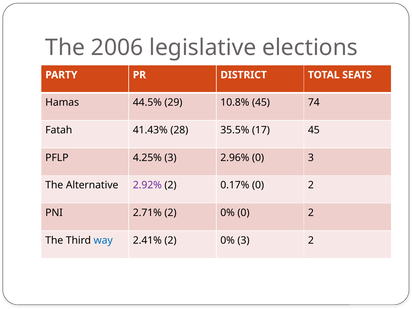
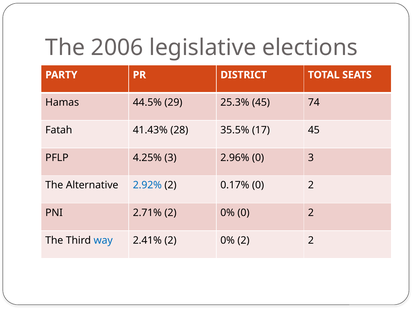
10.8%: 10.8% -> 25.3%
2.92% colour: purple -> blue
0% 3: 3 -> 2
